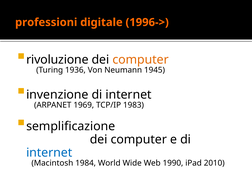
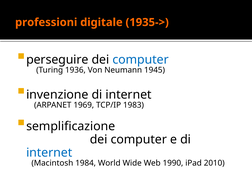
1996->: 1996-> -> 1935->
rivoluzione: rivoluzione -> perseguire
computer at (141, 60) colour: orange -> blue
